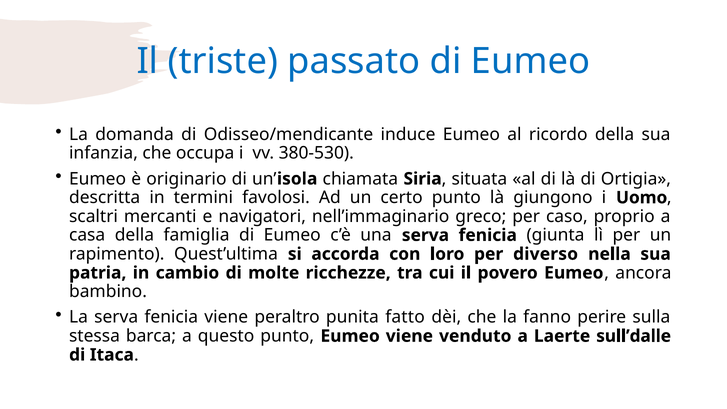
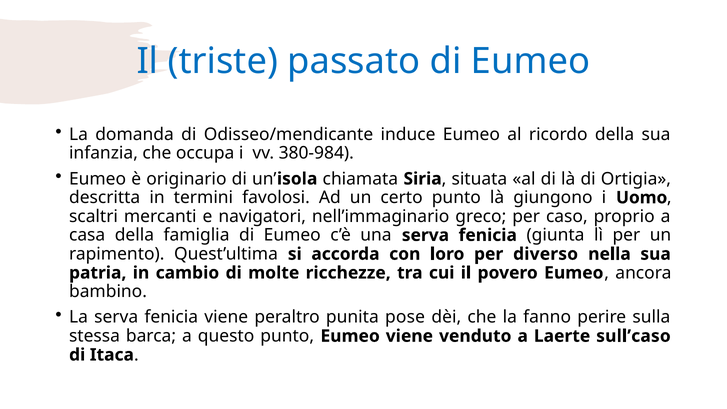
380-530: 380-530 -> 380-984
fatto: fatto -> pose
sull’dalle: sull’dalle -> sull’caso
